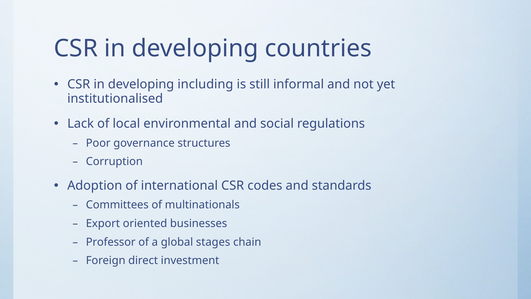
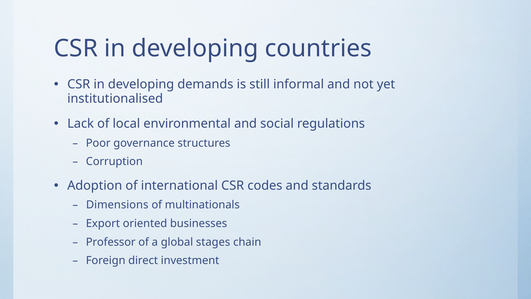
including: including -> demands
Committees: Committees -> Dimensions
